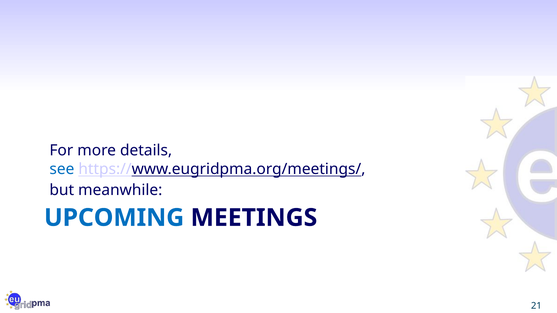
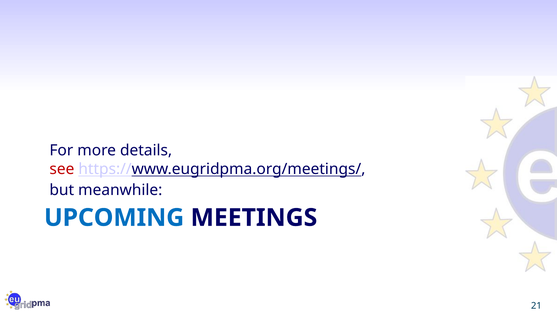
see colour: blue -> red
